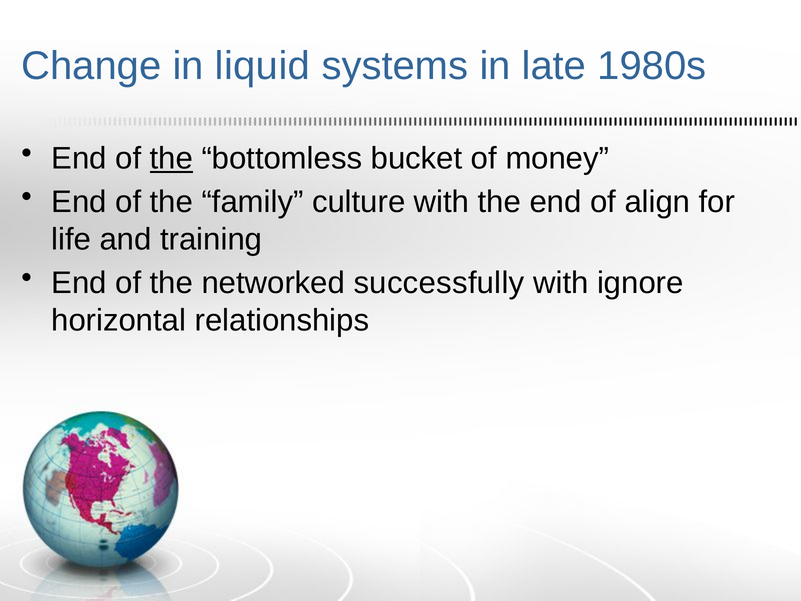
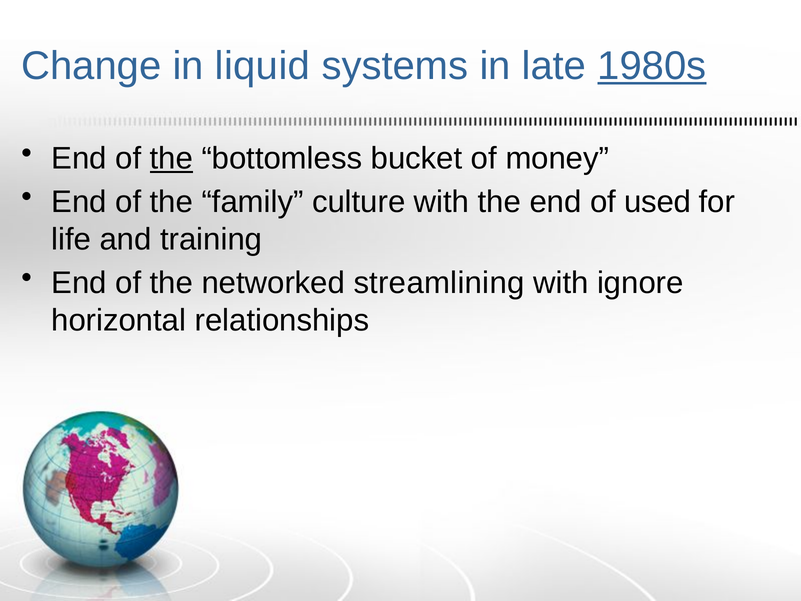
1980s underline: none -> present
align: align -> used
successfully: successfully -> streamlining
